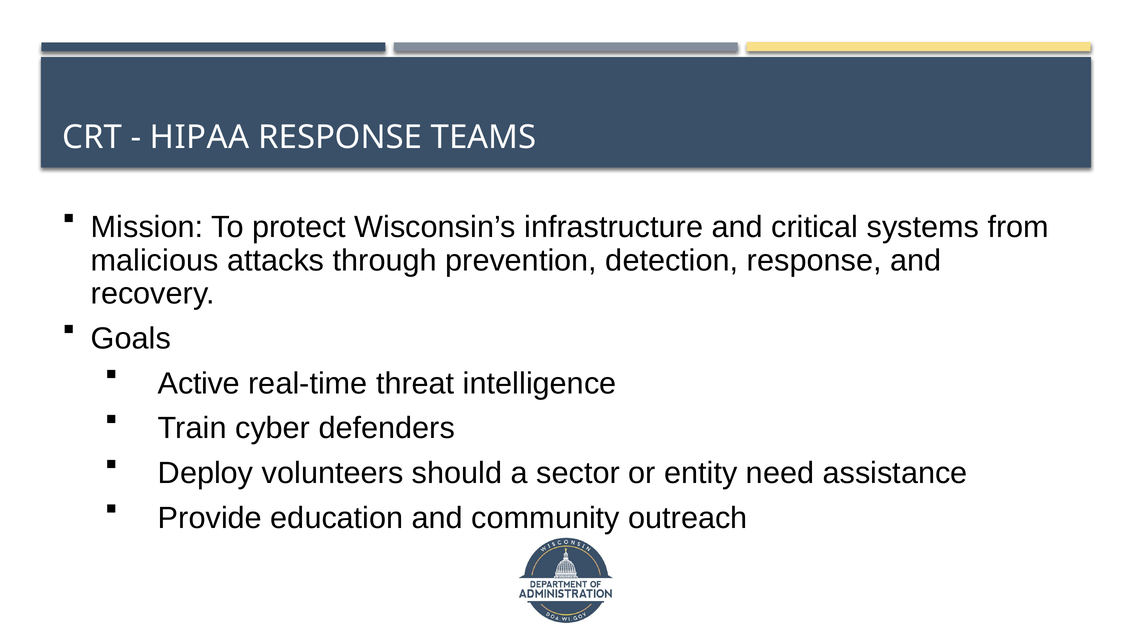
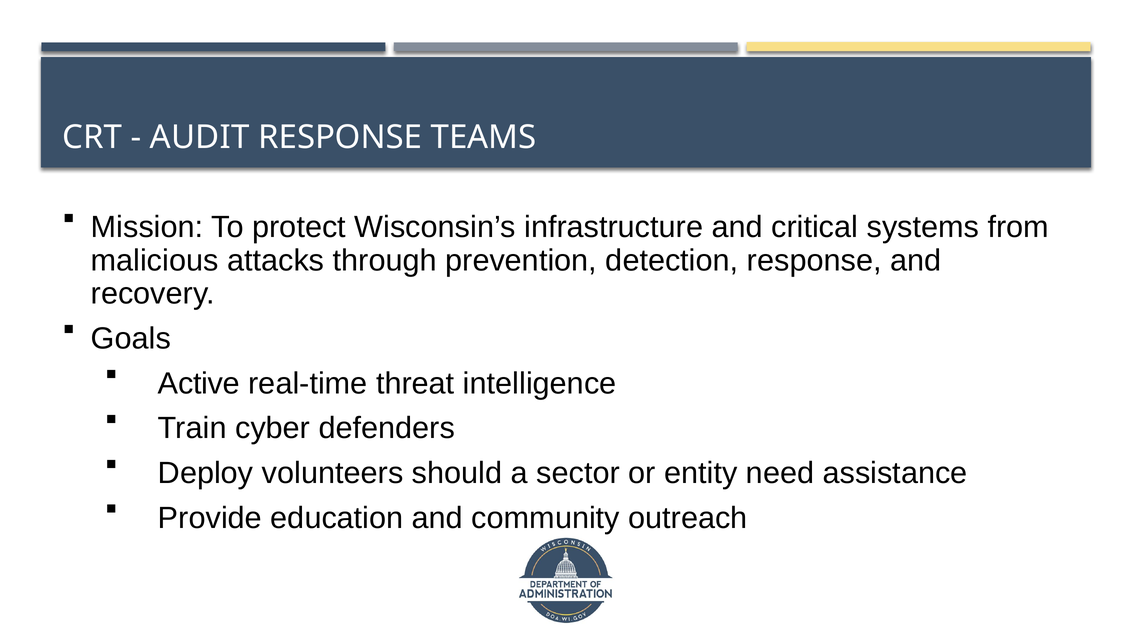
HIPAA: HIPAA -> AUDIT
